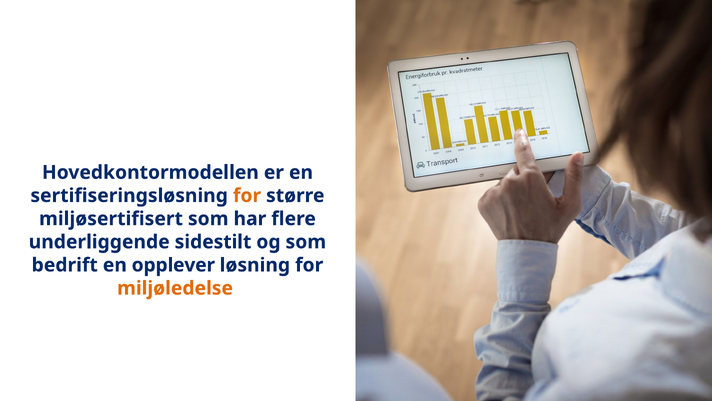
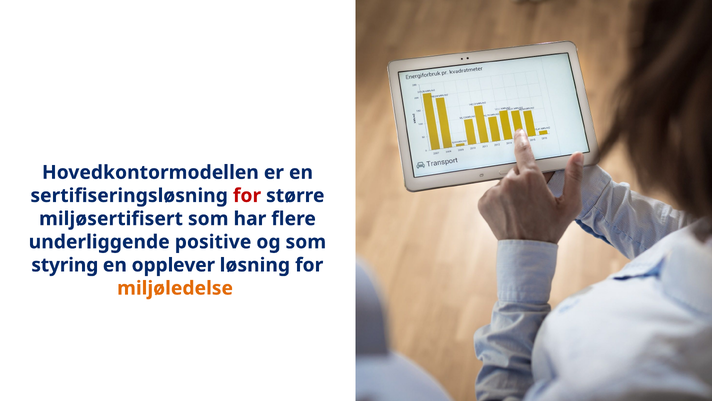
for at (247, 195) colour: orange -> red
sidestilt: sidestilt -> positive
bedrift: bedrift -> styring
